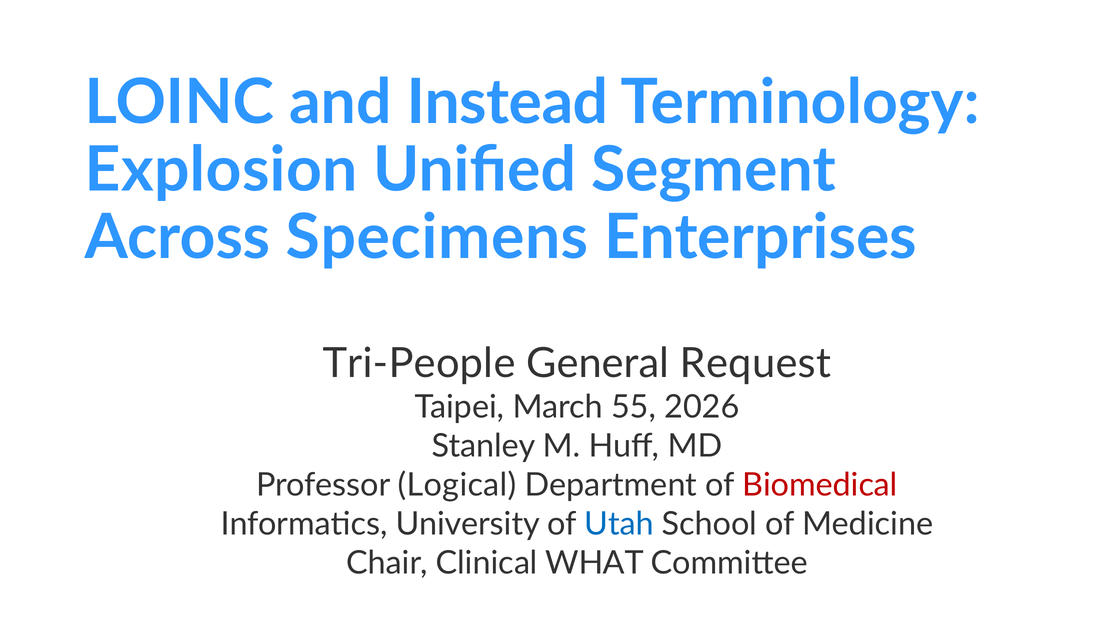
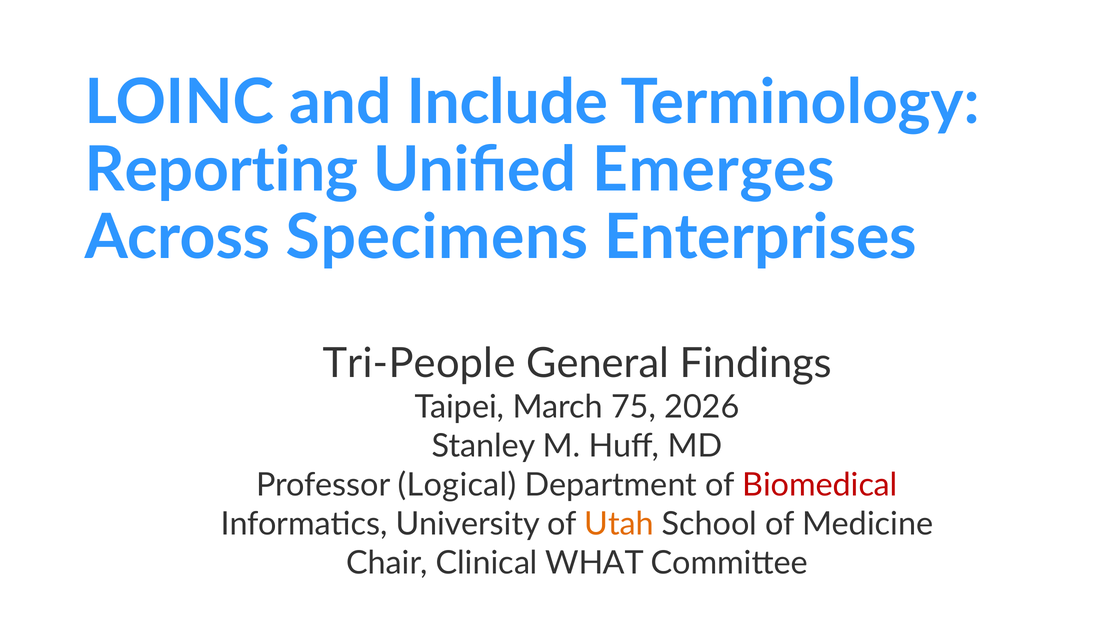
Instead: Instead -> Include
Explosion: Explosion -> Reporting
Segment: Segment -> Emerges
Request: Request -> Findings
55: 55 -> 75
Utah colour: blue -> orange
